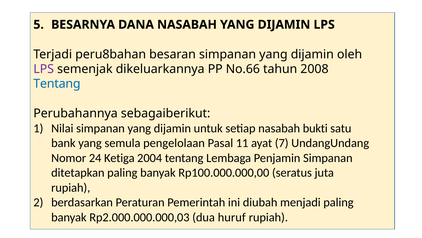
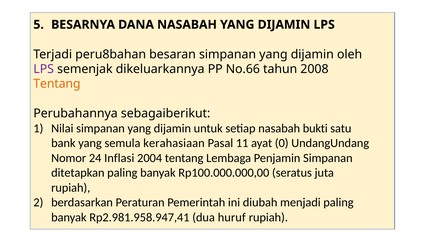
Tentang at (57, 84) colour: blue -> orange
pengelolaan: pengelolaan -> kerahasiaan
7: 7 -> 0
Ketiga: Ketiga -> Inflasi
Rp2.000.000.000,03: Rp2.000.000.000,03 -> Rp2.981.958.947,41
